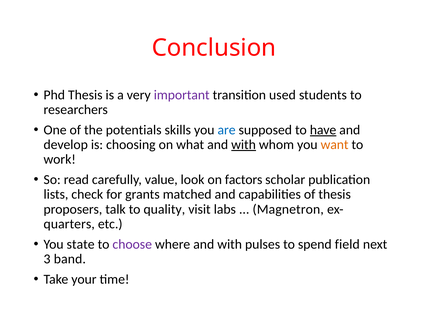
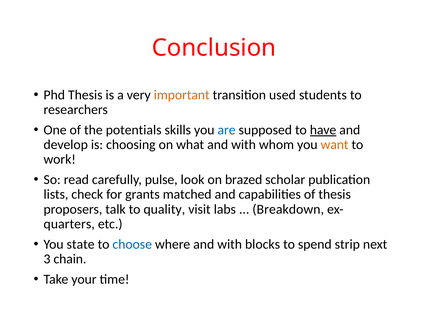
important colour: purple -> orange
with at (244, 145) underline: present -> none
value: value -> pulse
factors: factors -> brazed
Magnetron: Magnetron -> Breakdown
choose colour: purple -> blue
pulses: pulses -> blocks
field: field -> strip
band: band -> chain
